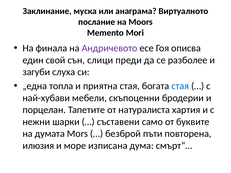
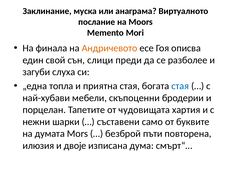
Андричевото colour: purple -> orange
натуралиста: натуралиста -> чудовищата
море: море -> двоје
